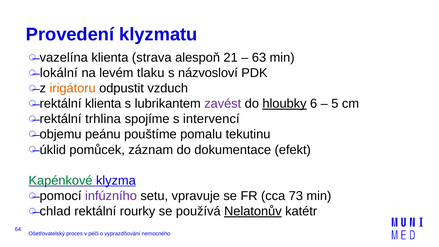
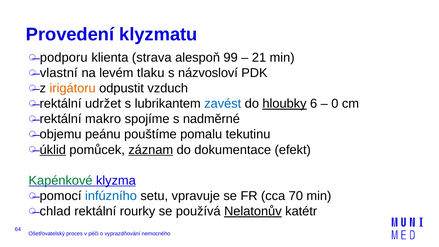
vazelína: vazelína -> podporu
21: 21 -> 99
63: 63 -> 21
lokální: lokální -> vlastní
rektální klienta: klienta -> udržet
zavést colour: purple -> blue
5: 5 -> 0
trhlina: trhlina -> makro
intervencí: intervencí -> nadměrné
úklid underline: none -> present
záznam underline: none -> present
infúzního colour: purple -> blue
73: 73 -> 70
